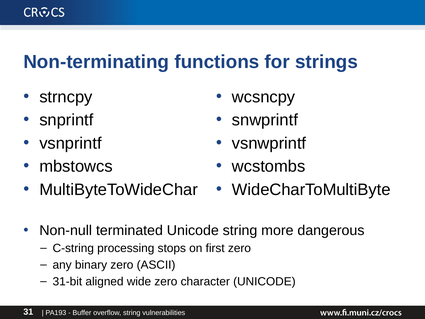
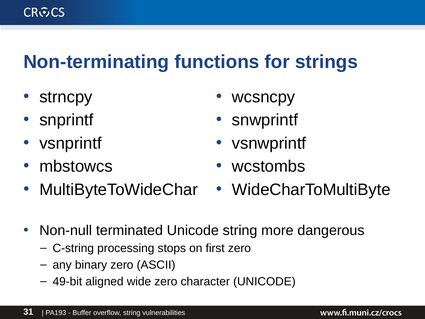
31-bit: 31-bit -> 49-bit
